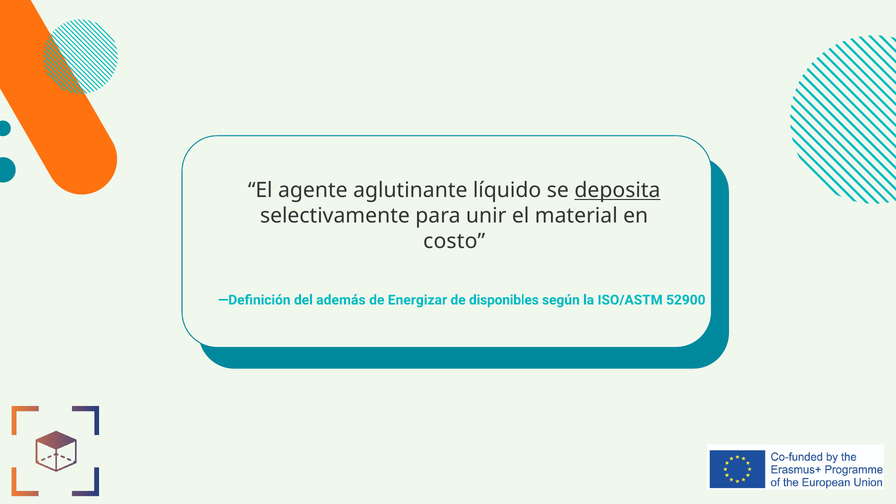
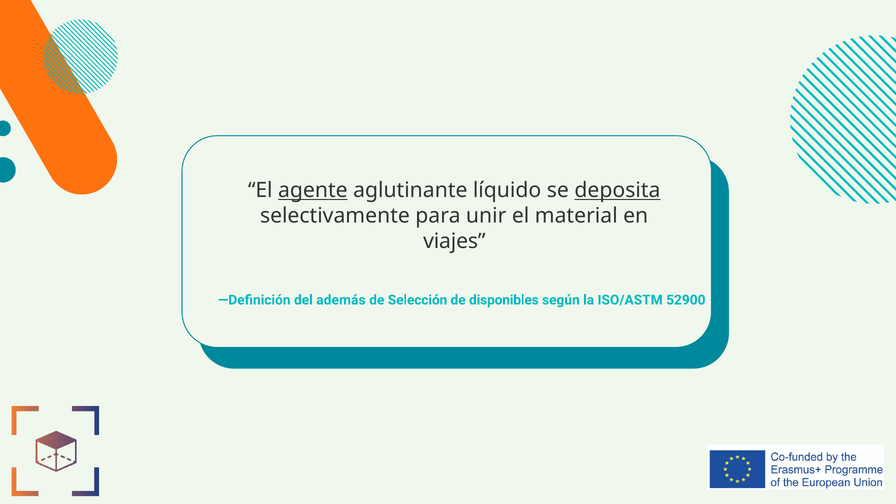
agente underline: none -> present
costo: costo -> viajes
Energizar: Energizar -> Selección
